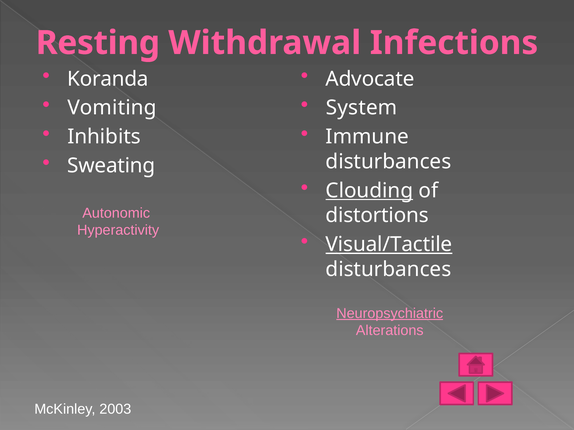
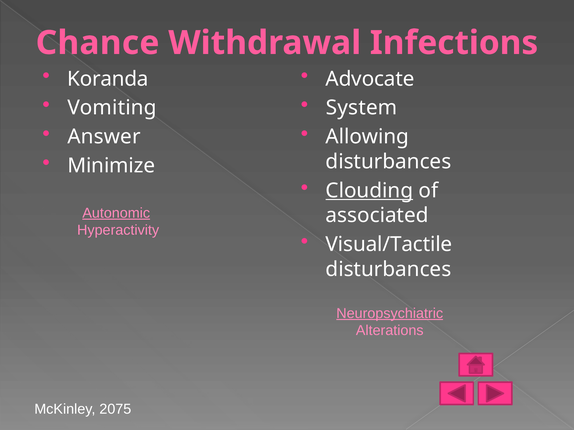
Resting: Resting -> Chance
Inhibits: Inhibits -> Answer
Immune: Immune -> Allowing
Sweating: Sweating -> Minimize
Autonomic underline: none -> present
distortions: distortions -> associated
Visual/Tactile underline: present -> none
2003: 2003 -> 2075
